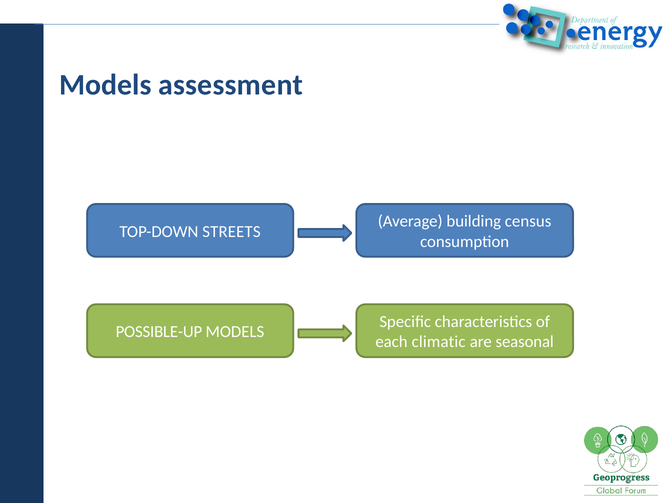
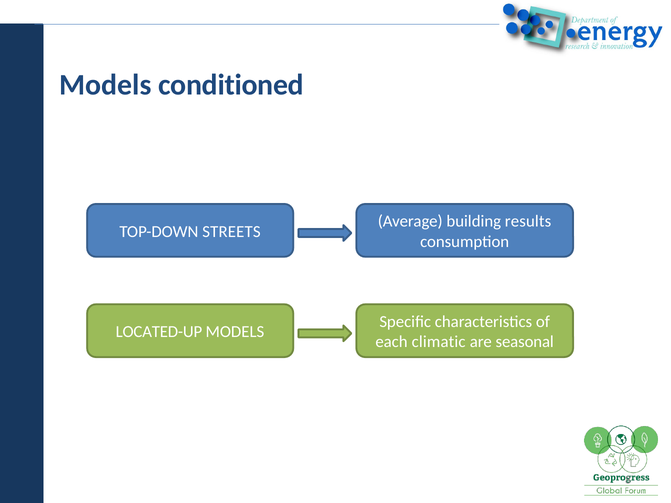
assessment: assessment -> conditioned
census: census -> results
POSSIBLE-UP: POSSIBLE-UP -> LOCATED-UP
